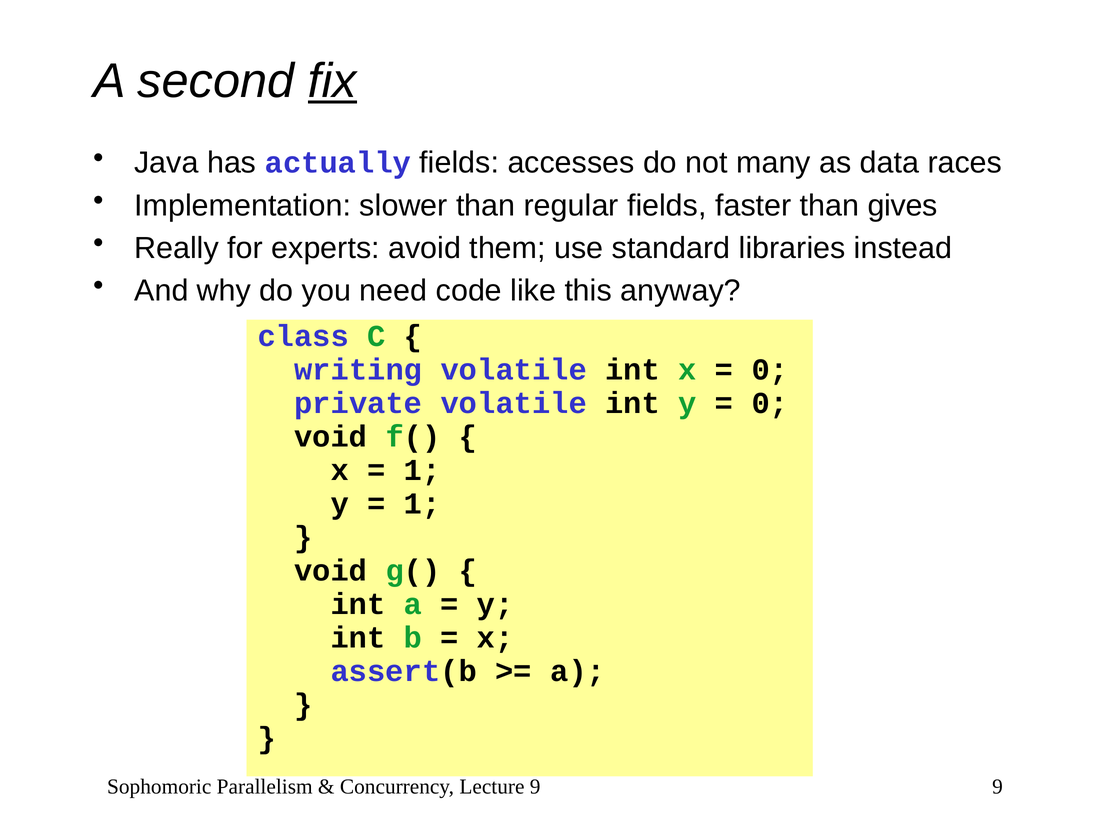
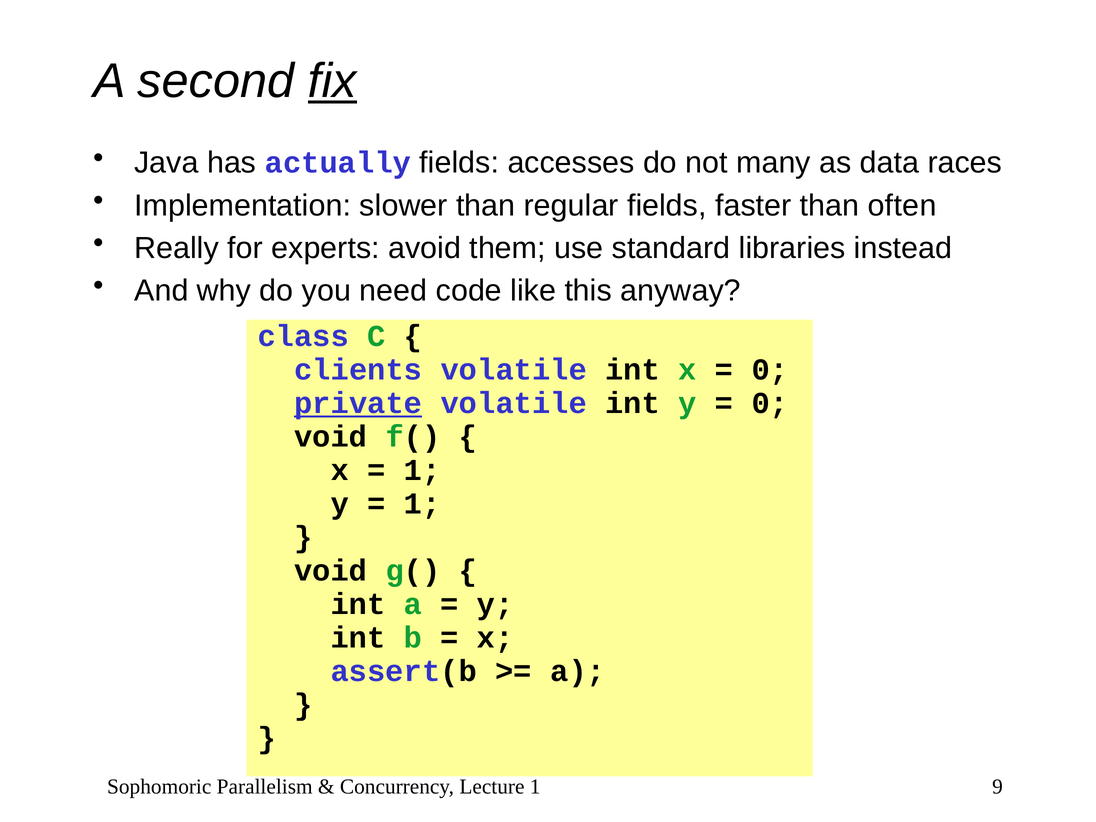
gives: gives -> often
writing: writing -> clients
private underline: none -> present
Lecture 9: 9 -> 1
